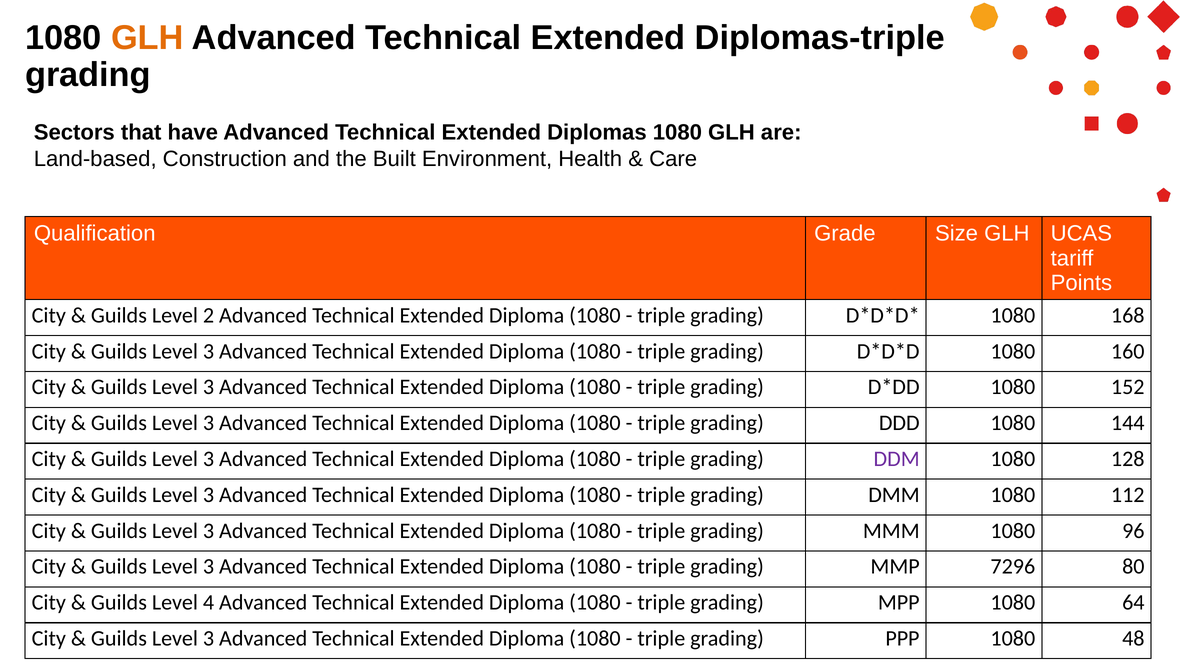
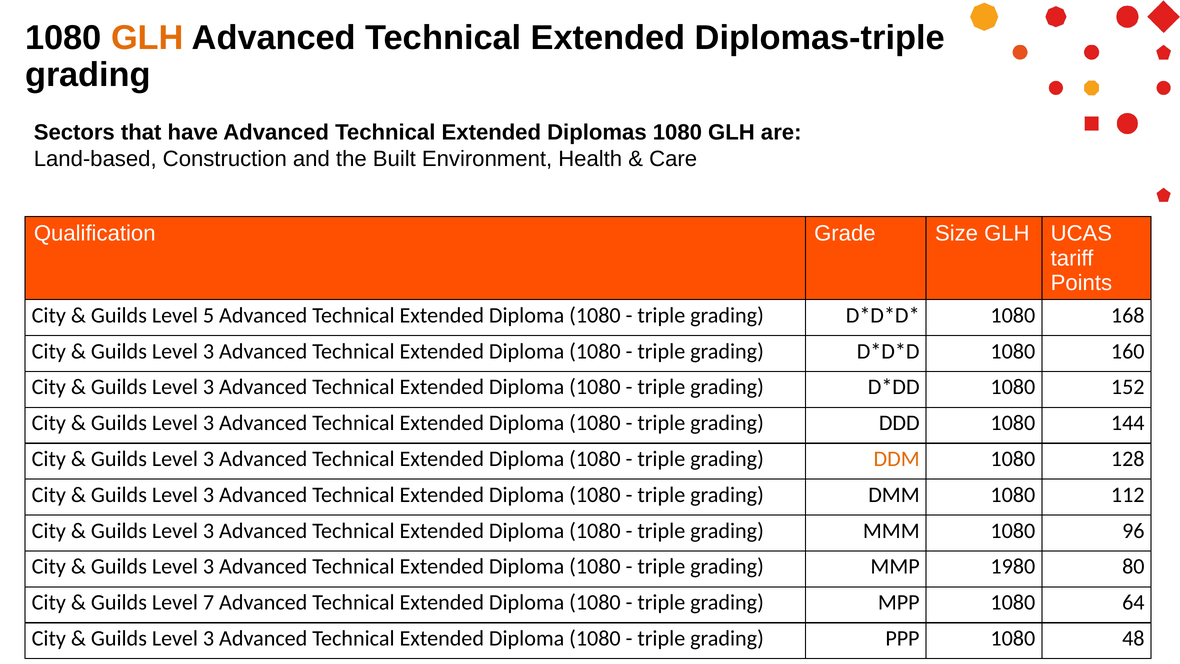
2: 2 -> 5
DDM colour: purple -> orange
7296: 7296 -> 1980
4: 4 -> 7
